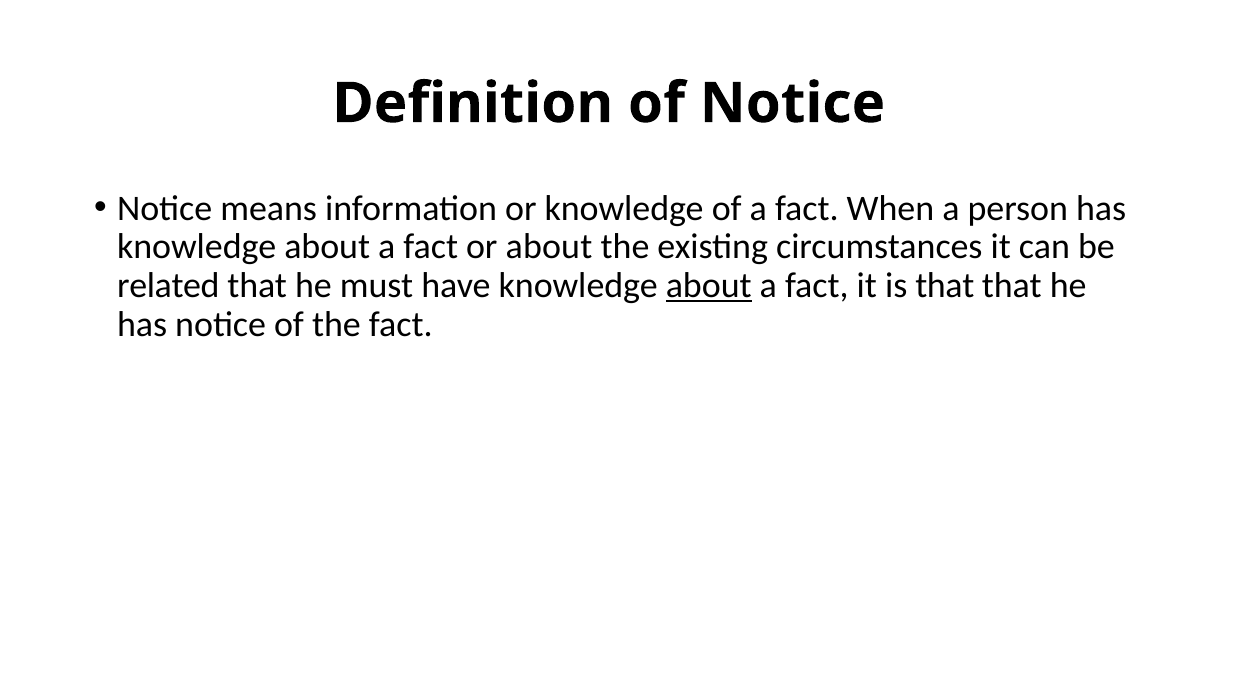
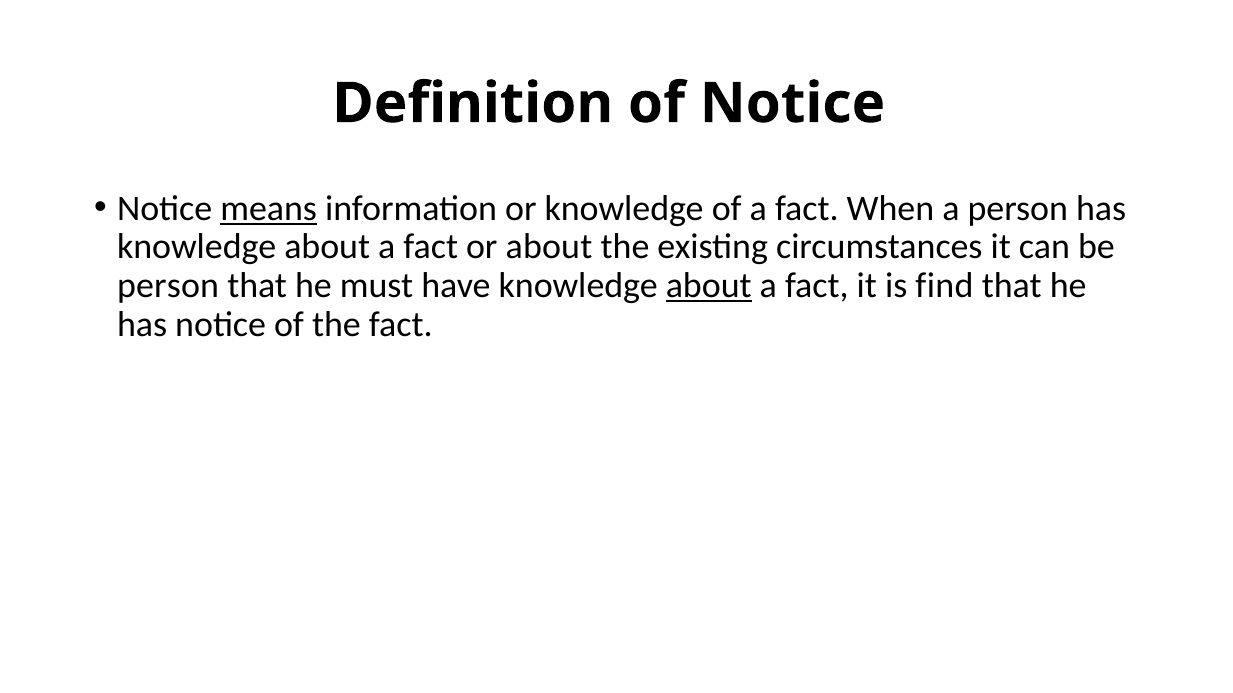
means underline: none -> present
related at (168, 286): related -> person
is that: that -> find
